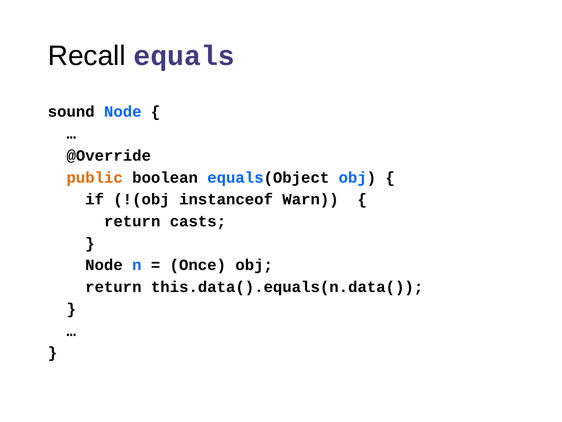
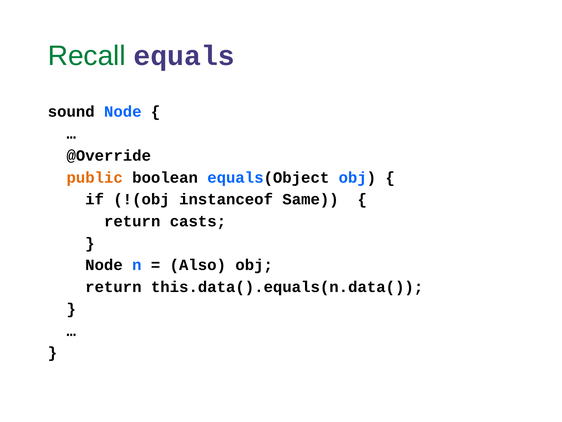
Recall colour: black -> green
Warn: Warn -> Same
Once: Once -> Also
